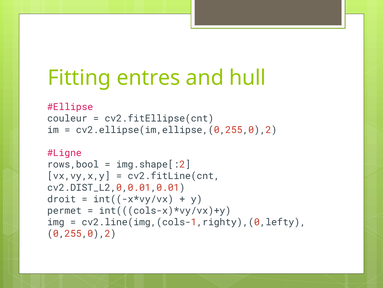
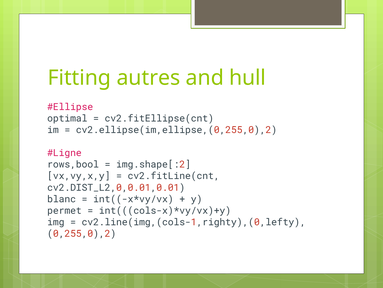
entres: entres -> autres
couleur: couleur -> optimal
droit: droit -> blanc
